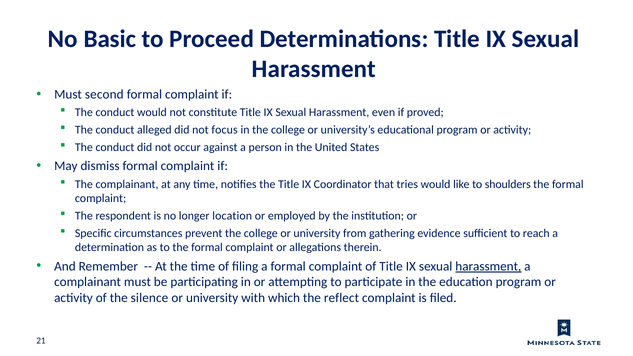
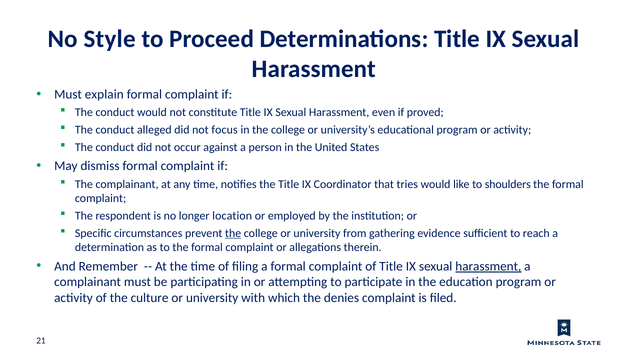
Basic: Basic -> Style
second: second -> explain
the at (233, 233) underline: none -> present
silence: silence -> culture
reflect: reflect -> denies
